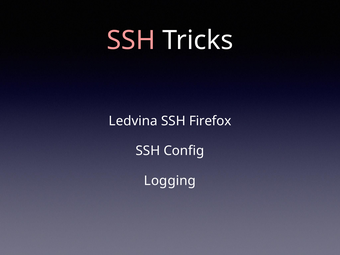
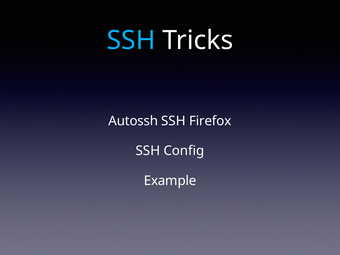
SSH at (131, 40) colour: pink -> light blue
Ledvina: Ledvina -> Autossh
Logging: Logging -> Example
